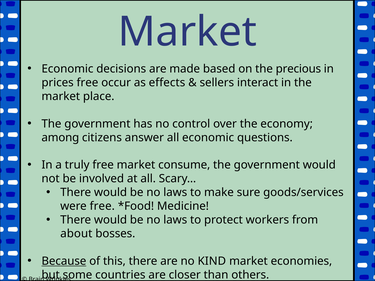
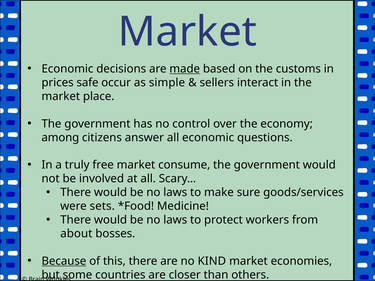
made underline: none -> present
precious: precious -> customs
prices free: free -> safe
effects: effects -> simple
were free: free -> sets
